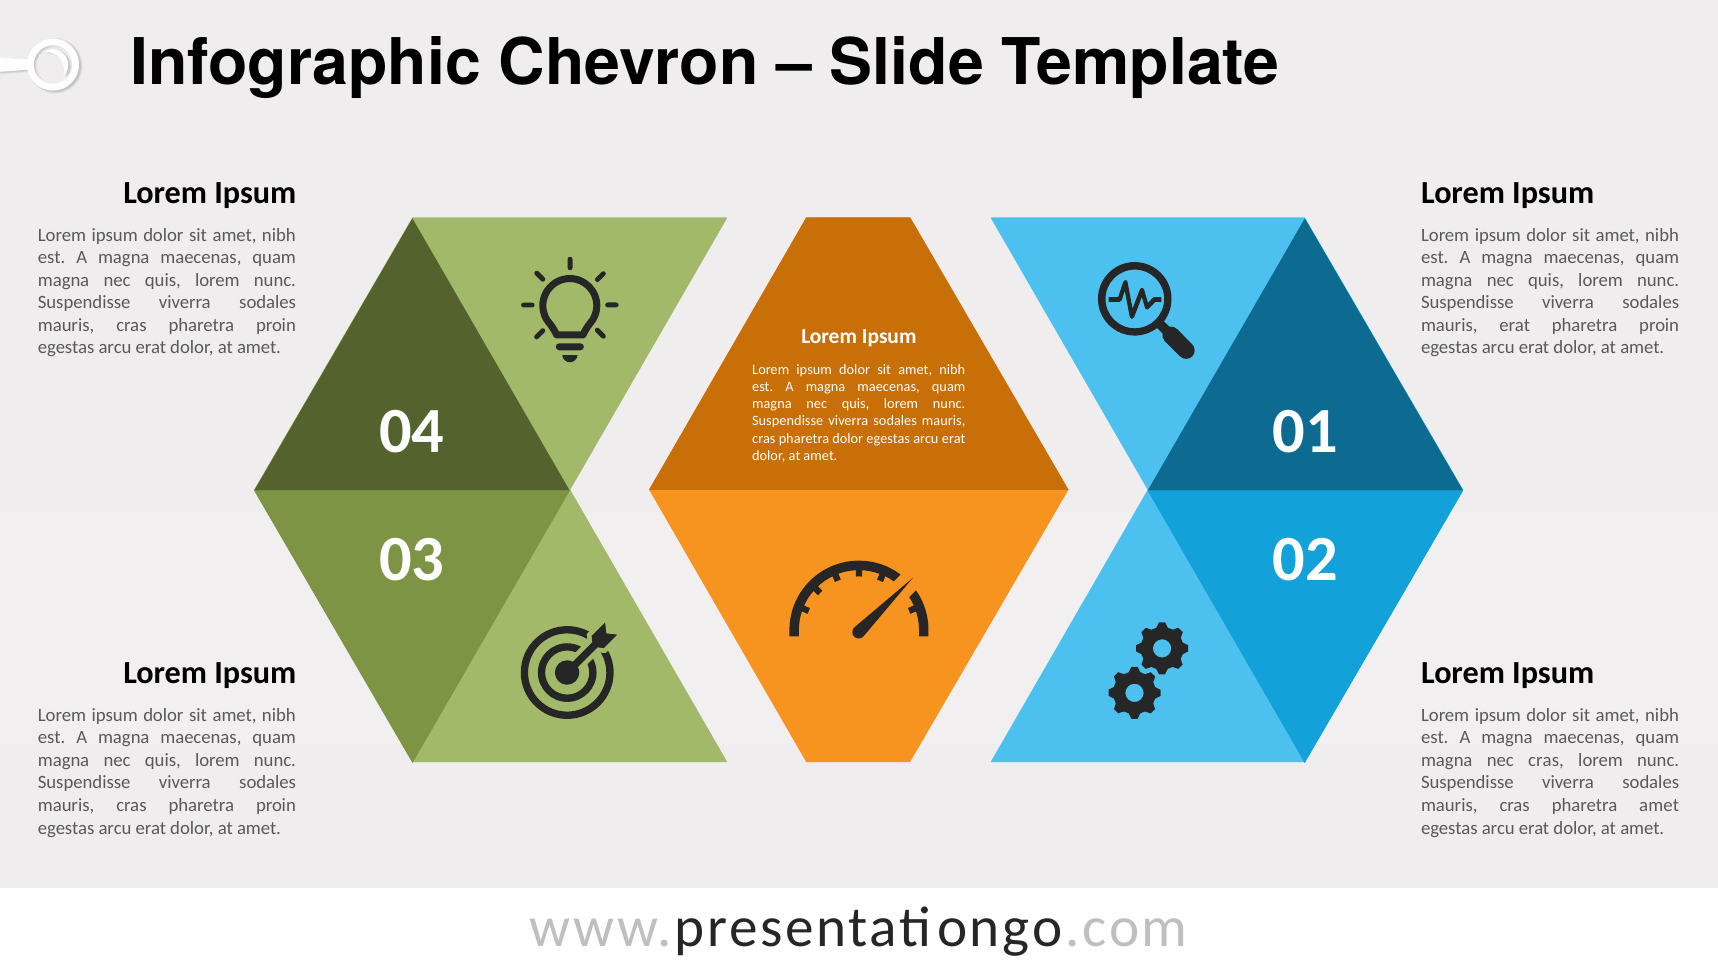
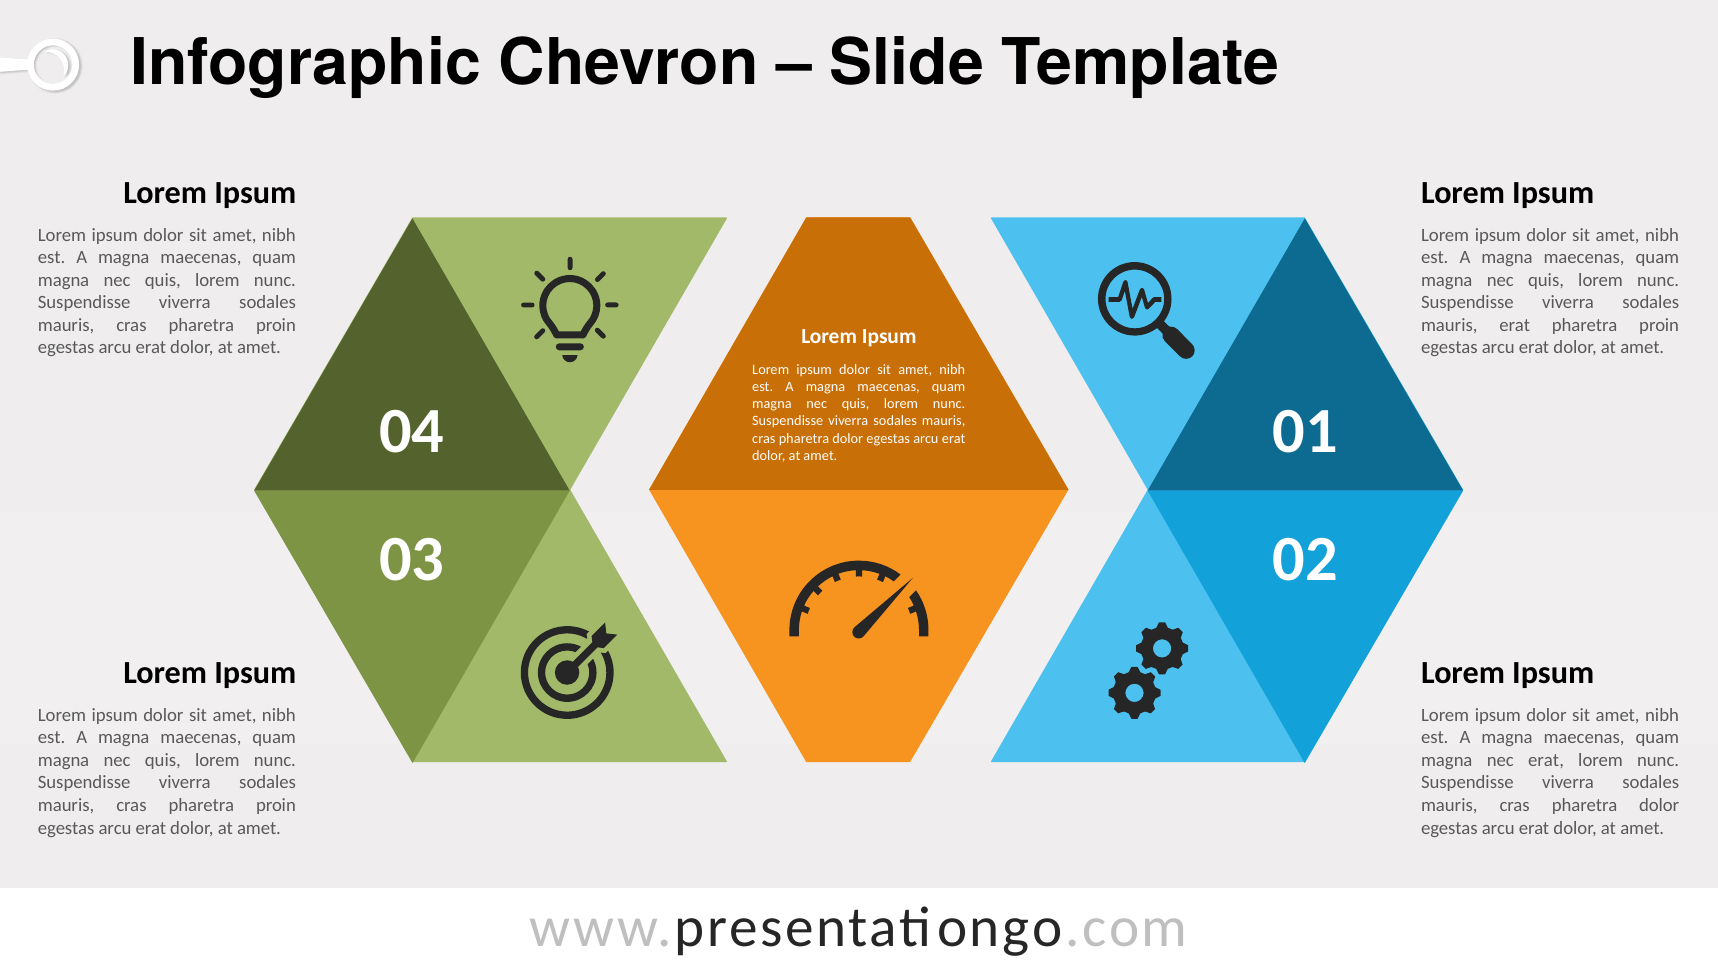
nec cras: cras -> erat
amet at (1659, 806): amet -> dolor
